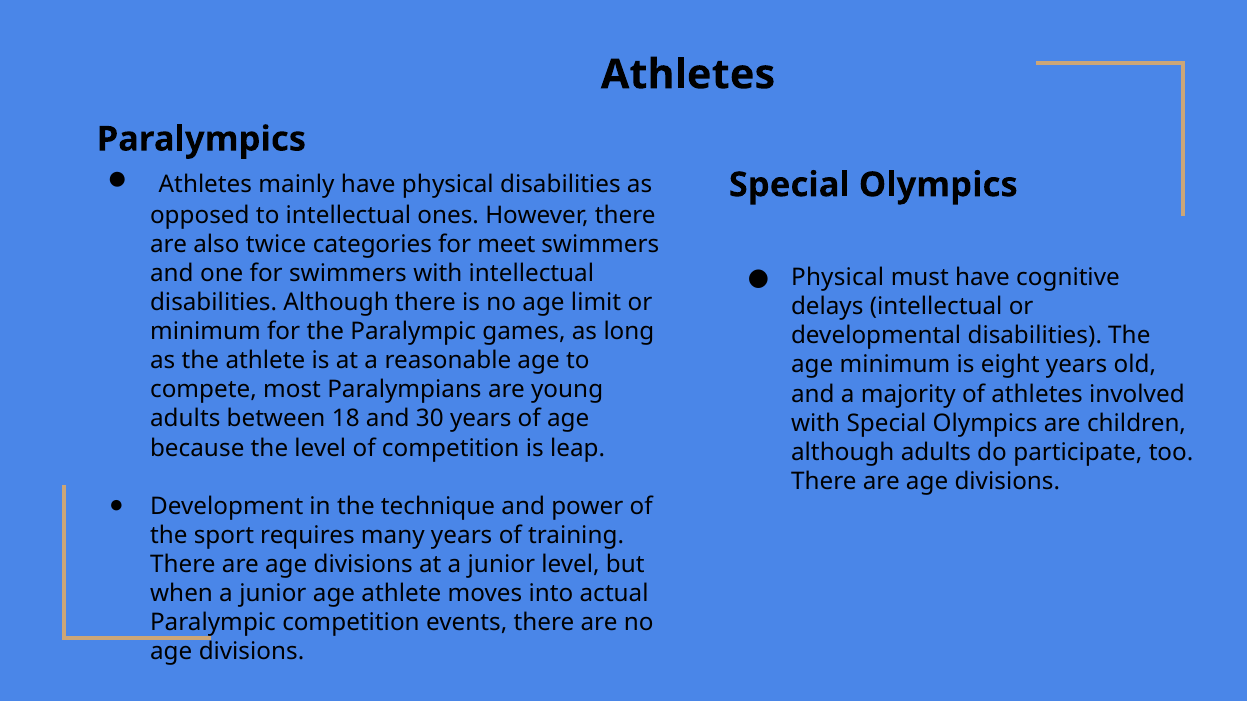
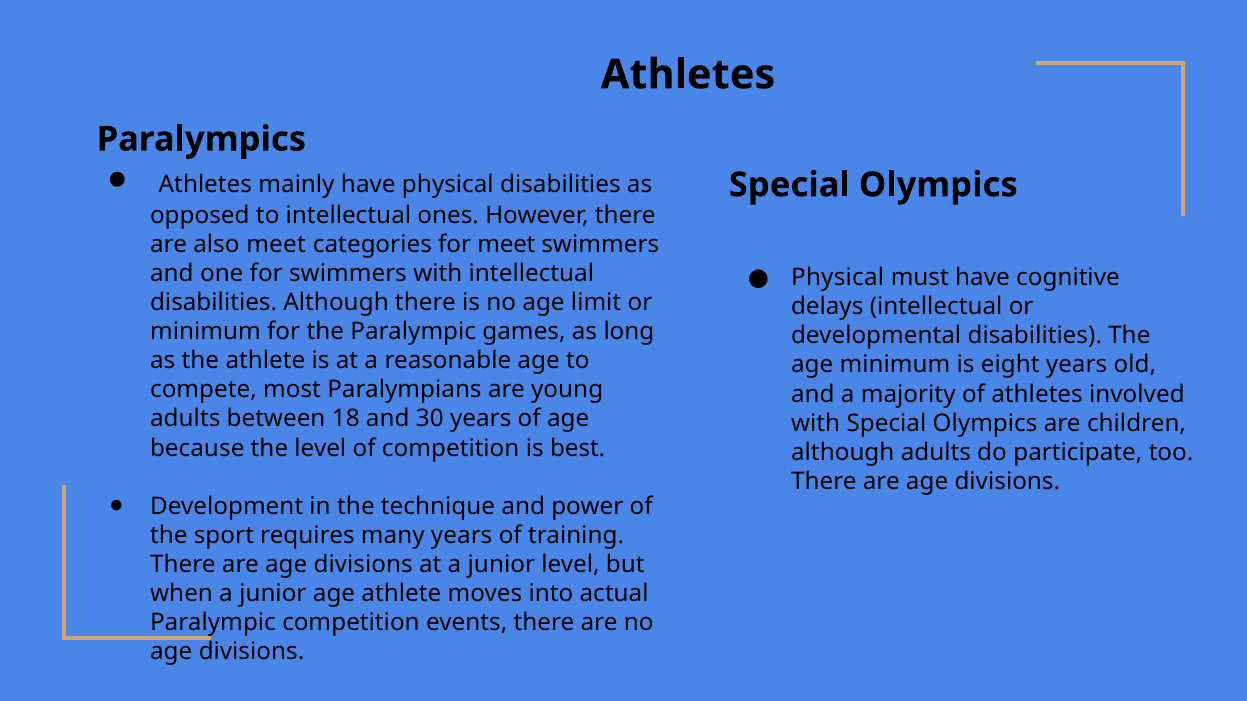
also twice: twice -> meet
leap: leap -> best
